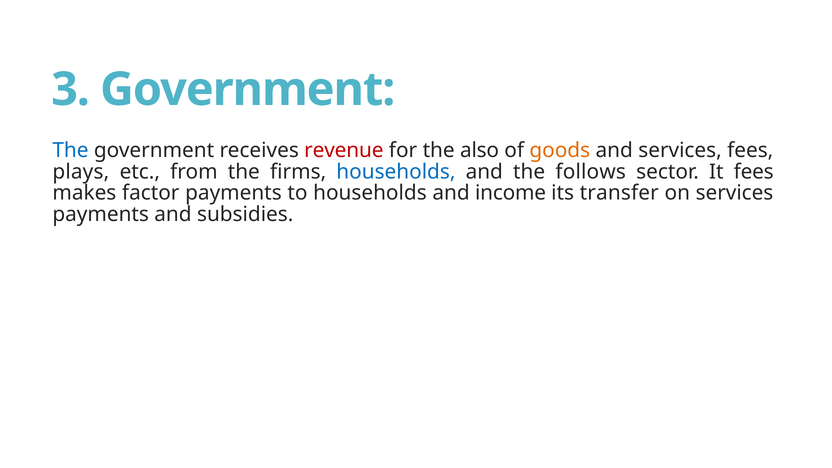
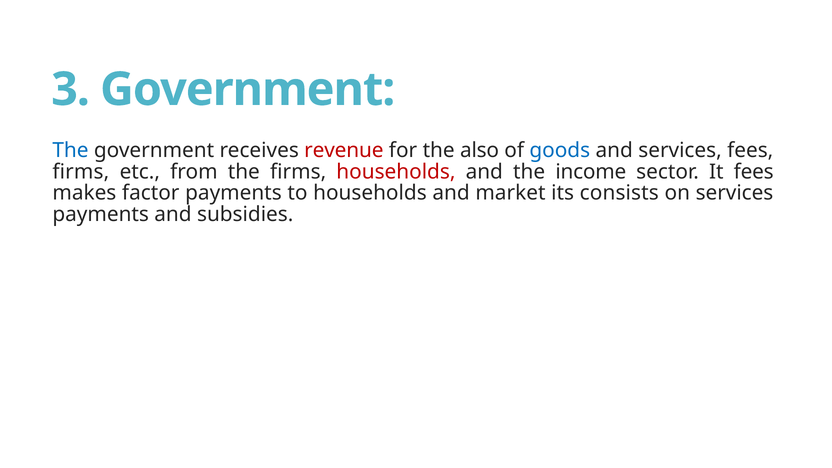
goods colour: orange -> blue
plays at (81, 172): plays -> firms
households at (396, 172) colour: blue -> red
follows: follows -> income
income: income -> market
transfer: transfer -> consists
